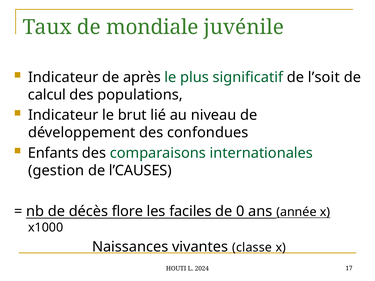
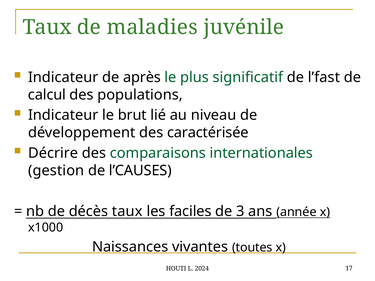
mondiale: mondiale -> maladies
l’soit: l’soit -> l’fast
confondues: confondues -> caractérisée
Enfants: Enfants -> Décrire
décès flore: flore -> taux
0: 0 -> 3
classe: classe -> toutes
